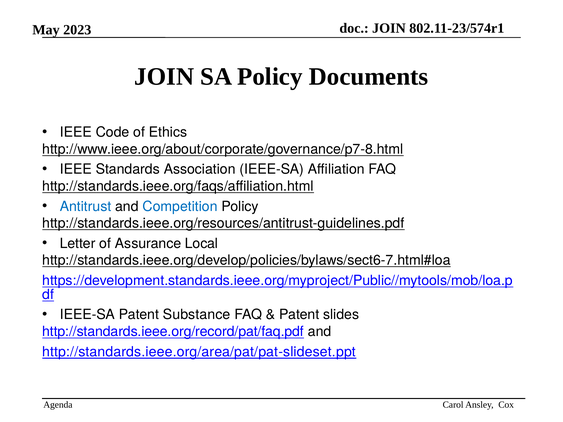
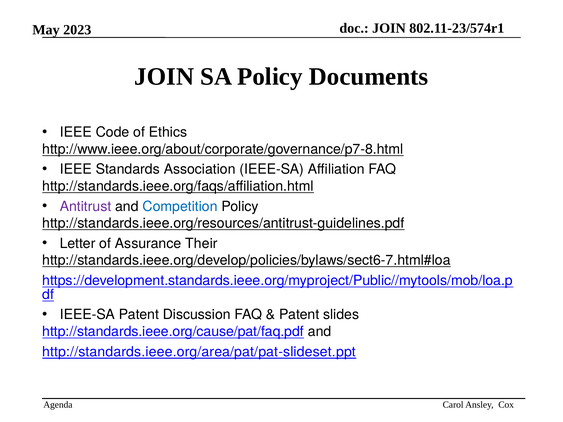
Antitrust colour: blue -> purple
Local: Local -> Their
Substance: Substance -> Discussion
http://standards.ieee.org/record/pat/faq.pdf: http://standards.ieee.org/record/pat/faq.pdf -> http://standards.ieee.org/cause/pat/faq.pdf
